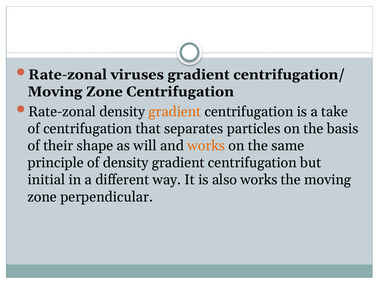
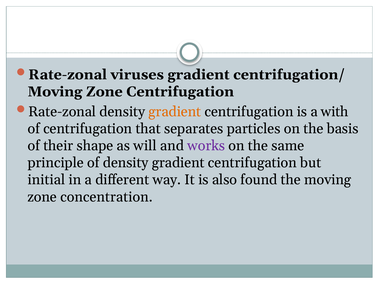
take: take -> with
works at (206, 146) colour: orange -> purple
also works: works -> found
perpendicular: perpendicular -> concentration
